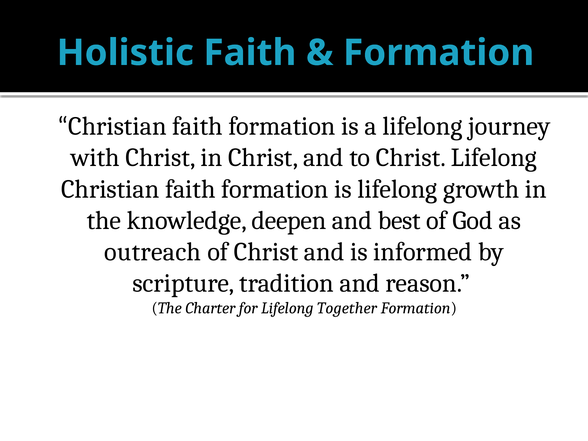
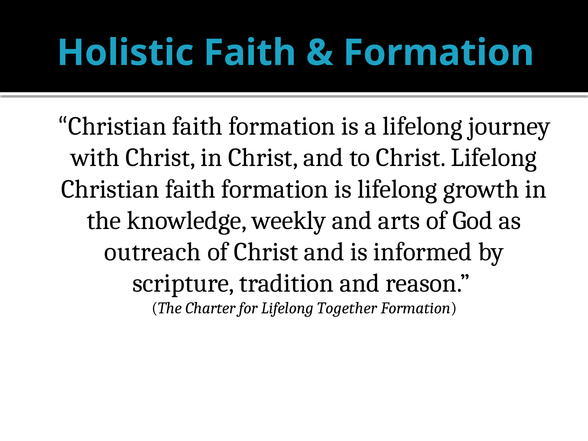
deepen: deepen -> weekly
best: best -> arts
